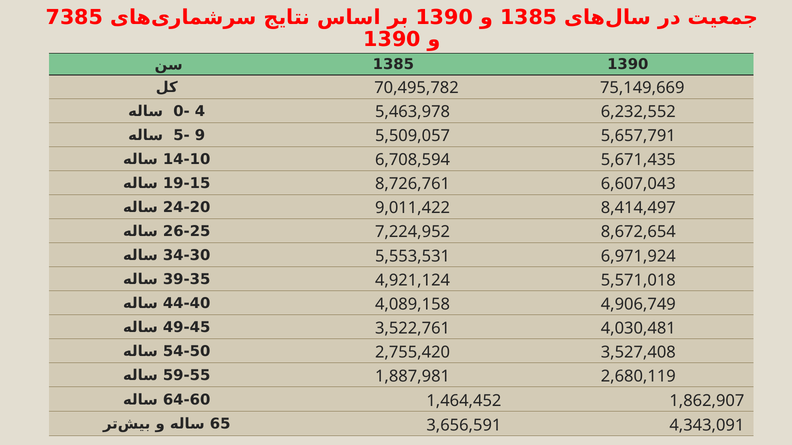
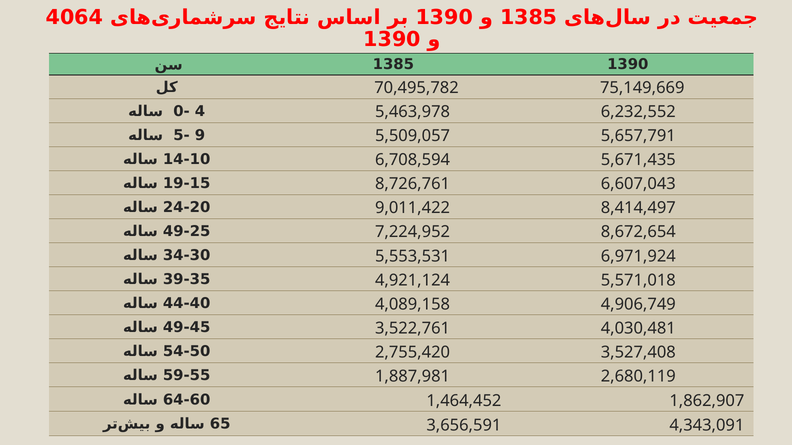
7385: 7385 -> 4064
26-25: 26-25 -> 49-25
